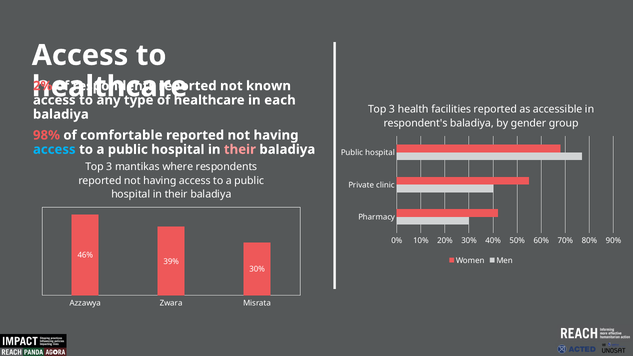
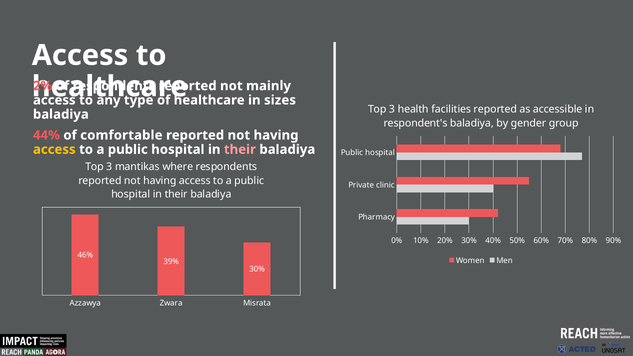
known: known -> mainly
each: each -> sizes
98%: 98% -> 44%
access at (54, 149) colour: light blue -> yellow
